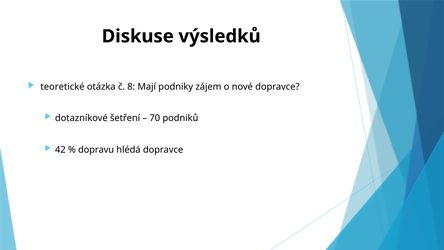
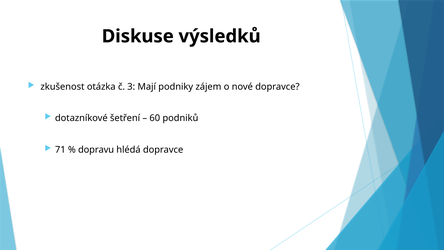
teoretické: teoretické -> zkušenost
8: 8 -> 3
70: 70 -> 60
42: 42 -> 71
